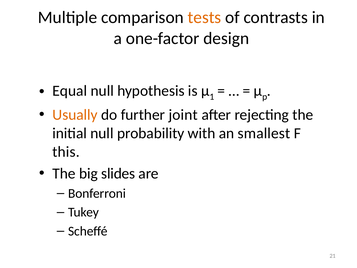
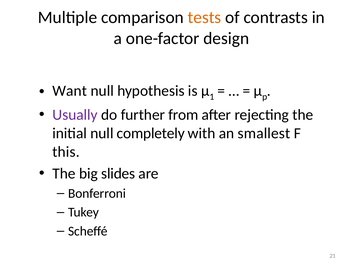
Equal: Equal -> Want
Usually colour: orange -> purple
joint: joint -> from
probability: probability -> completely
